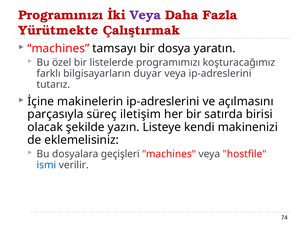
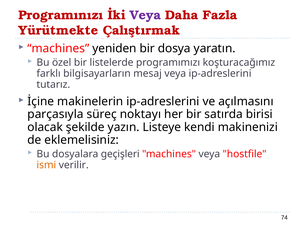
tamsayı: tamsayı -> yeniden
duyar: duyar -> mesaj
iletişim: iletişim -> noktayı
ismi colour: blue -> orange
